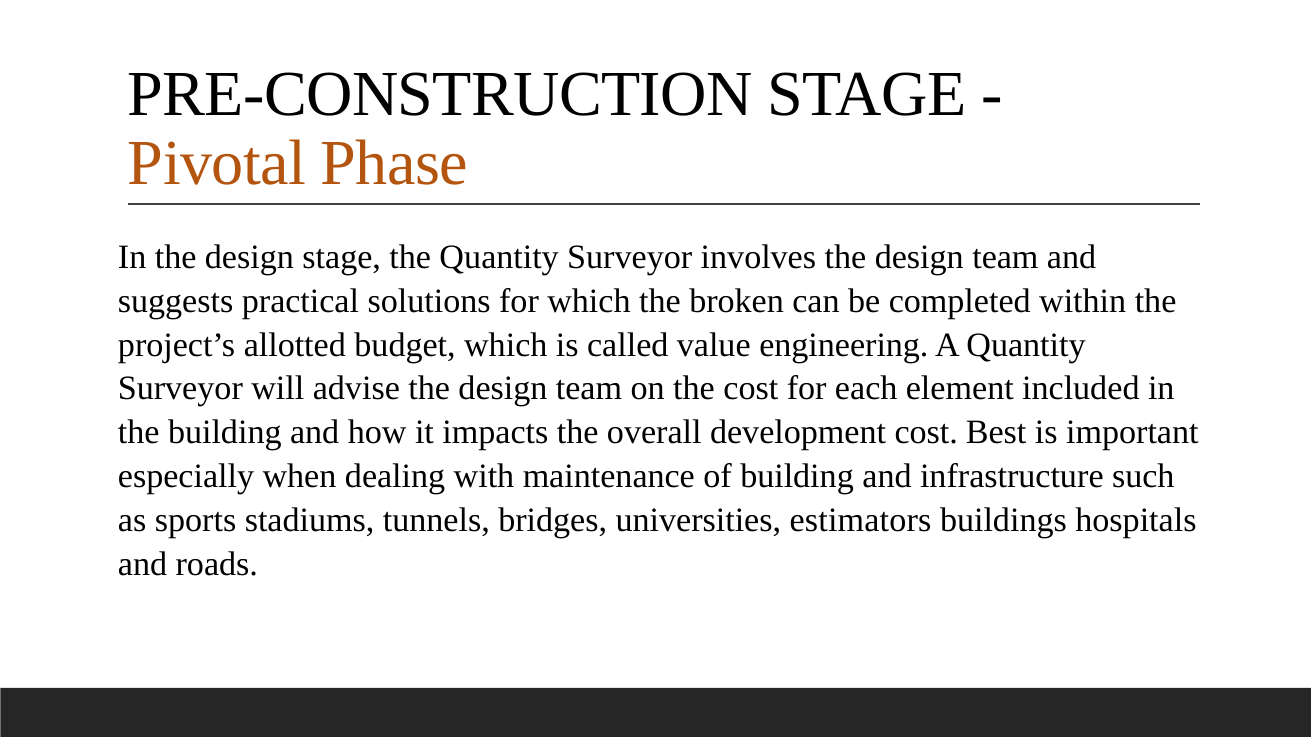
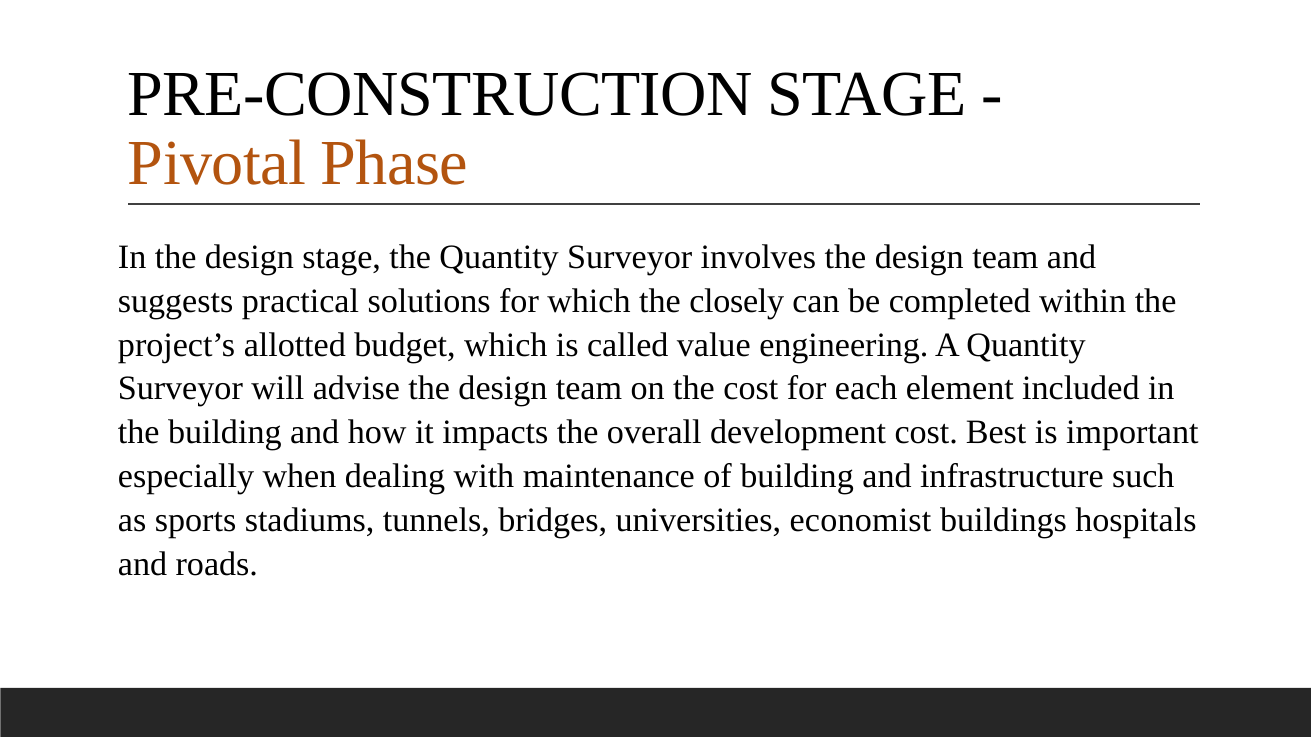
broken: broken -> closely
estimators: estimators -> economist
